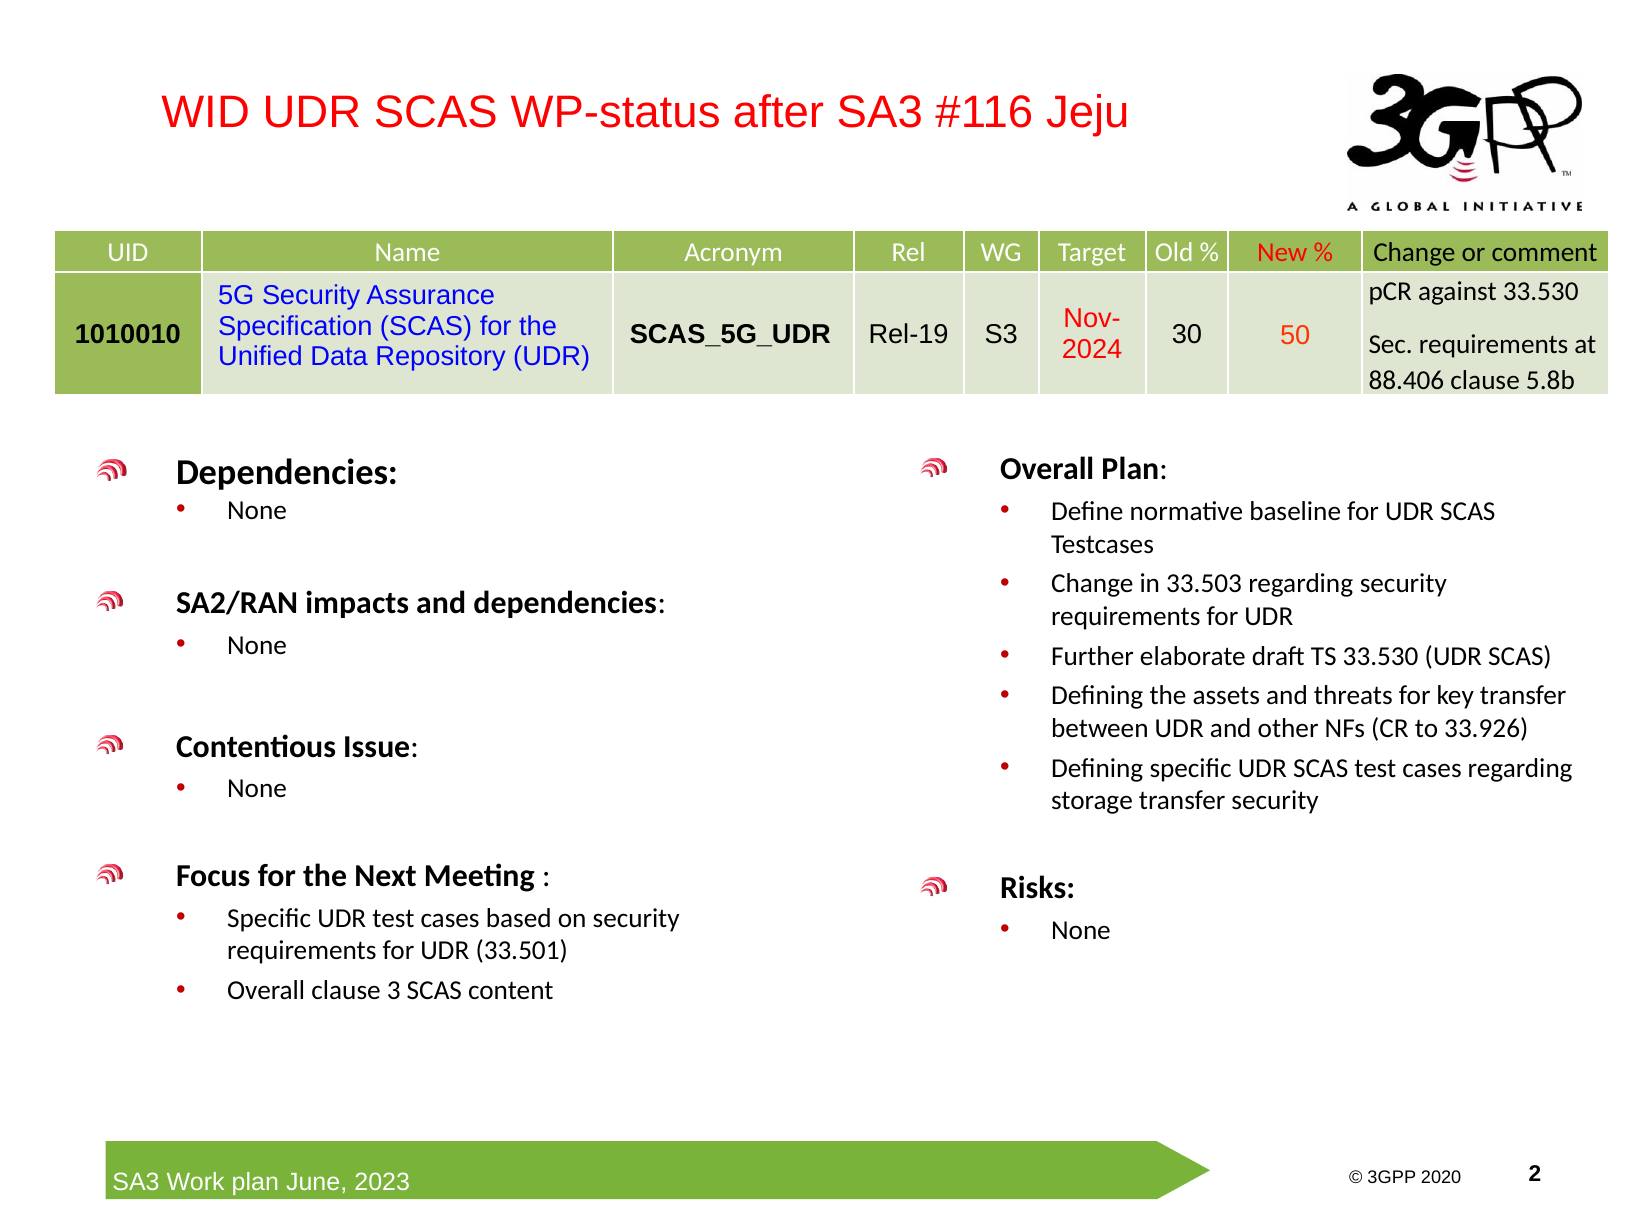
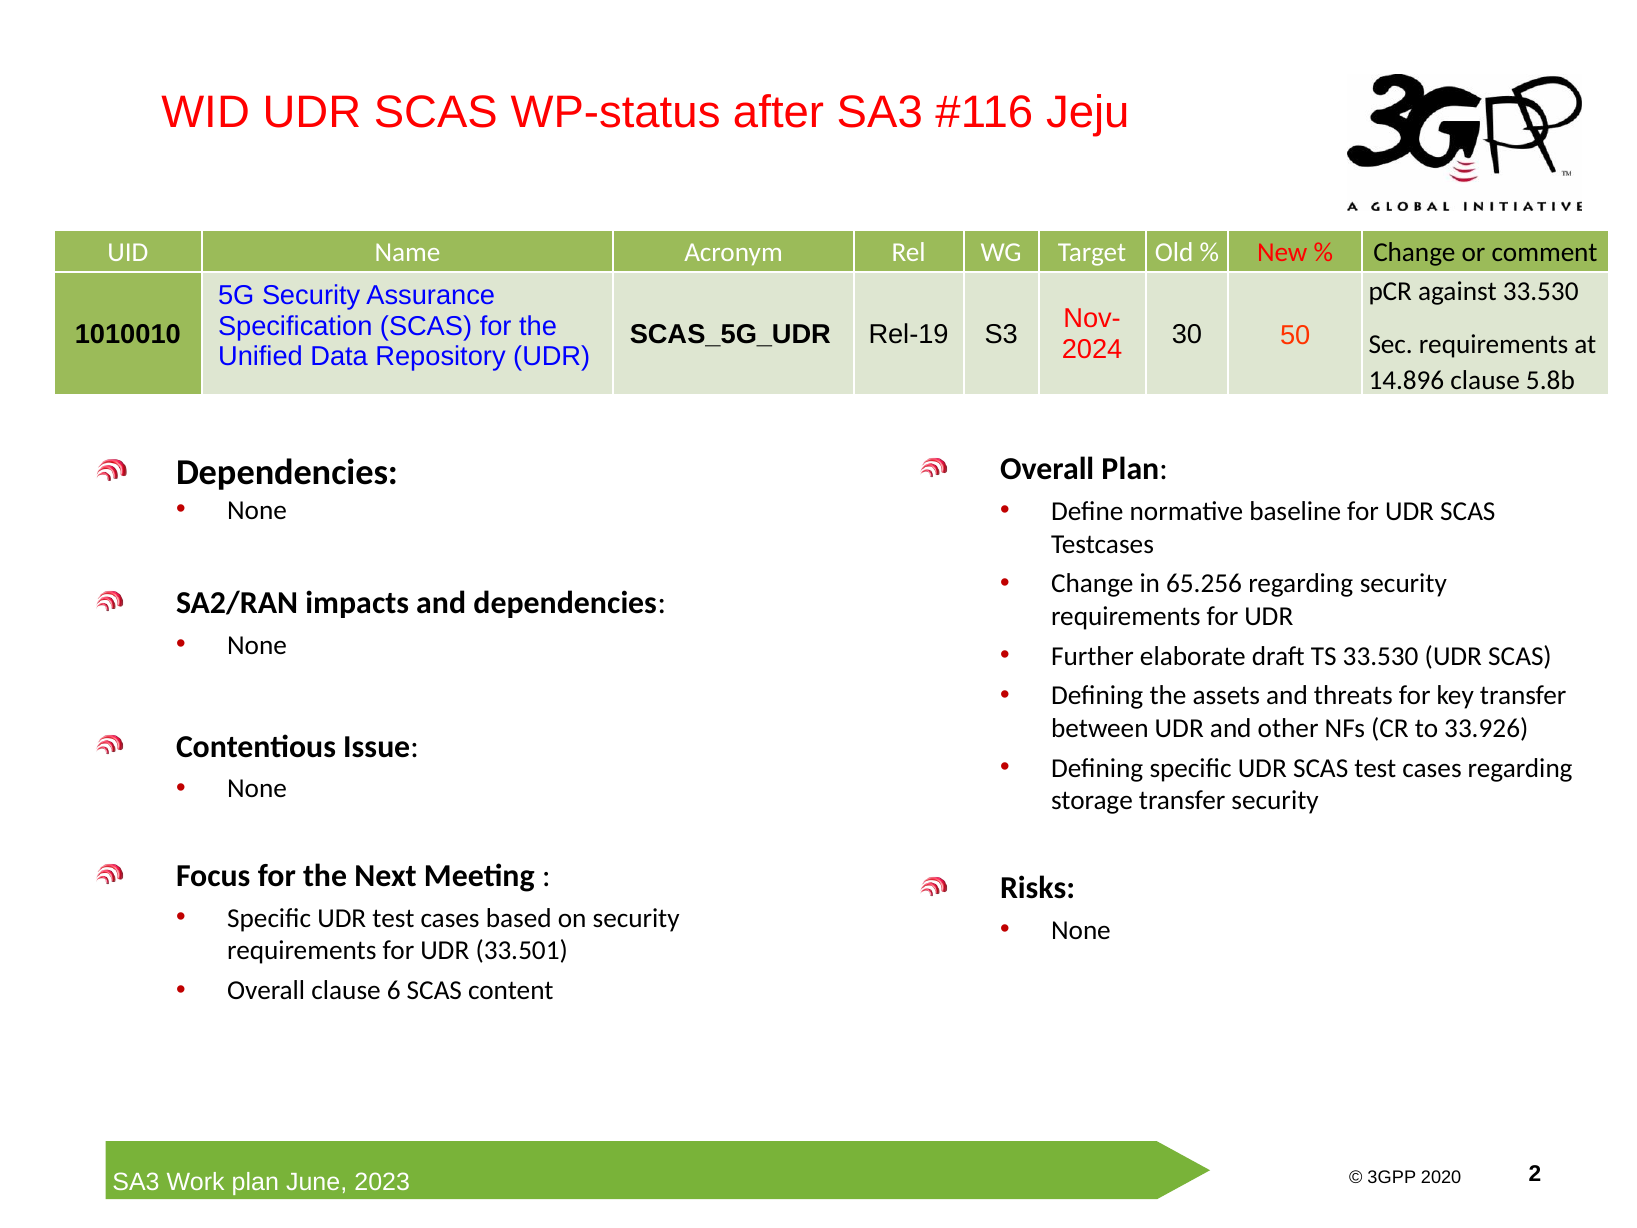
88.406: 88.406 -> 14.896
33.503: 33.503 -> 65.256
3: 3 -> 6
